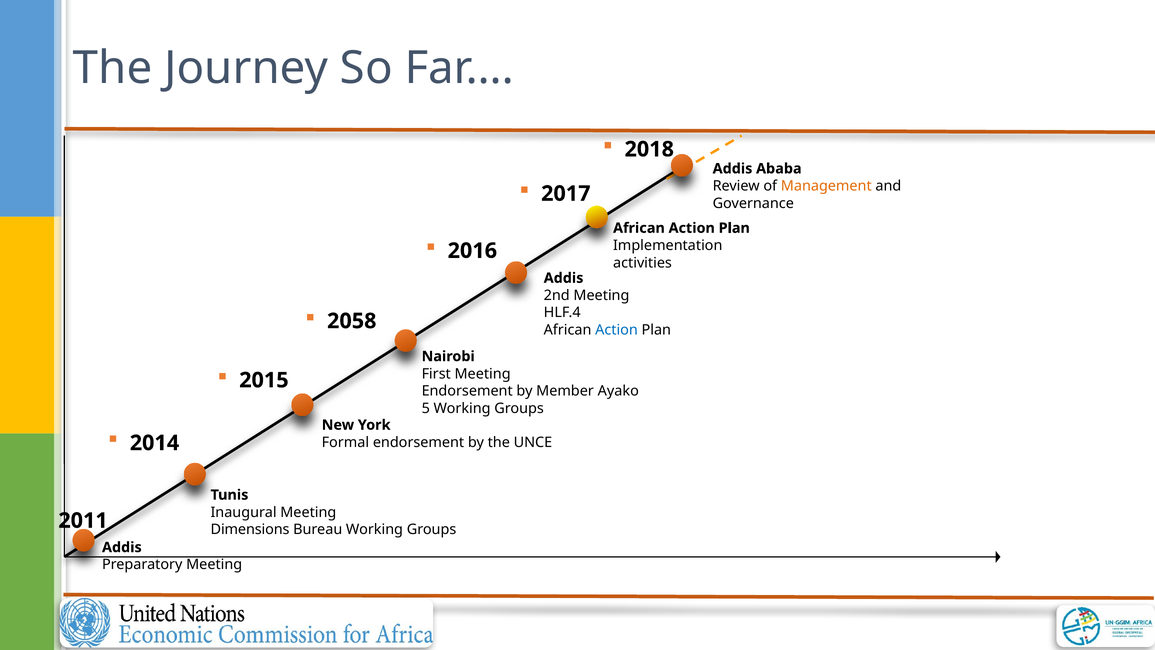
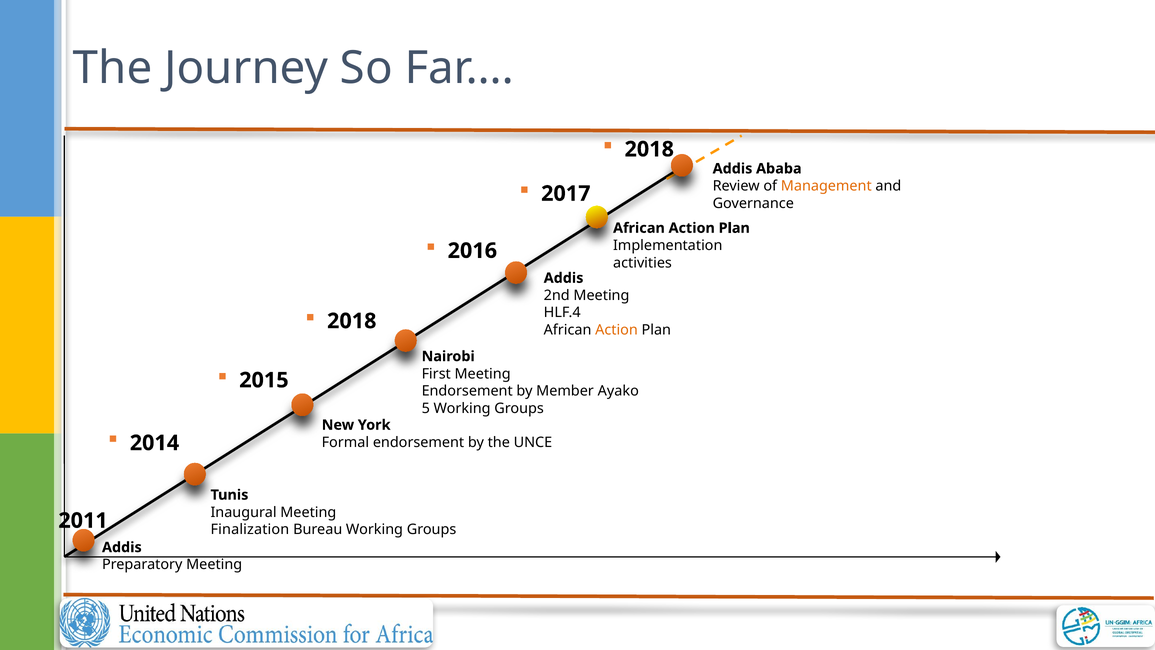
2058 at (352, 321): 2058 -> 2018
Action at (617, 330) colour: blue -> orange
Dimensions: Dimensions -> Finalization
